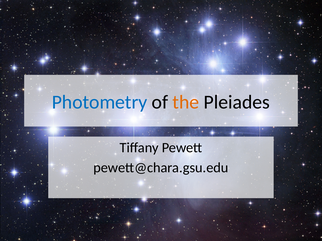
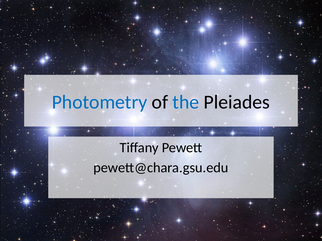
the colour: orange -> blue
